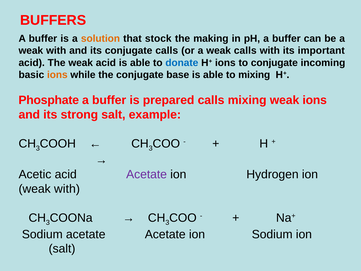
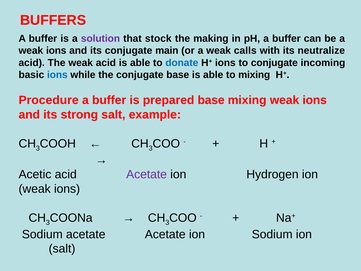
solution colour: orange -> purple
with at (56, 51): with -> ions
conjugate calls: calls -> main
important: important -> neutralize
ions at (57, 75) colour: orange -> blue
Phosphate: Phosphate -> Procedure
prepared calls: calls -> base
with at (67, 189): with -> ions
